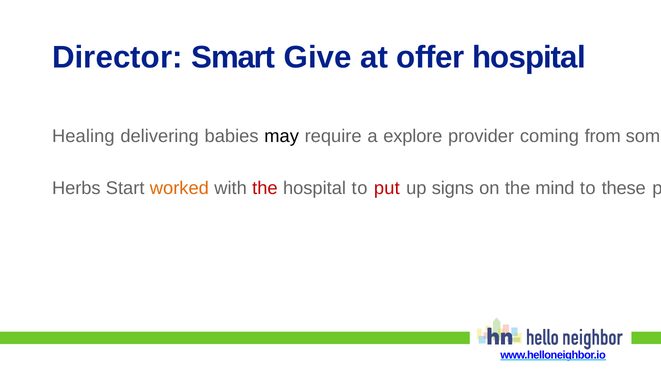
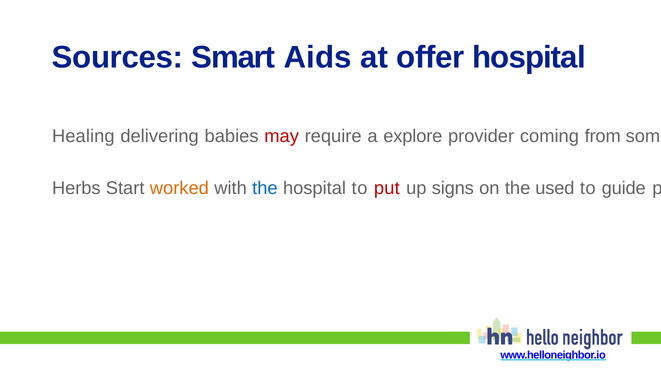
Director: Director -> Sources
Give: Give -> Aids
may colour: black -> red
the at (265, 188) colour: red -> blue
mind: mind -> used
these: these -> guide
